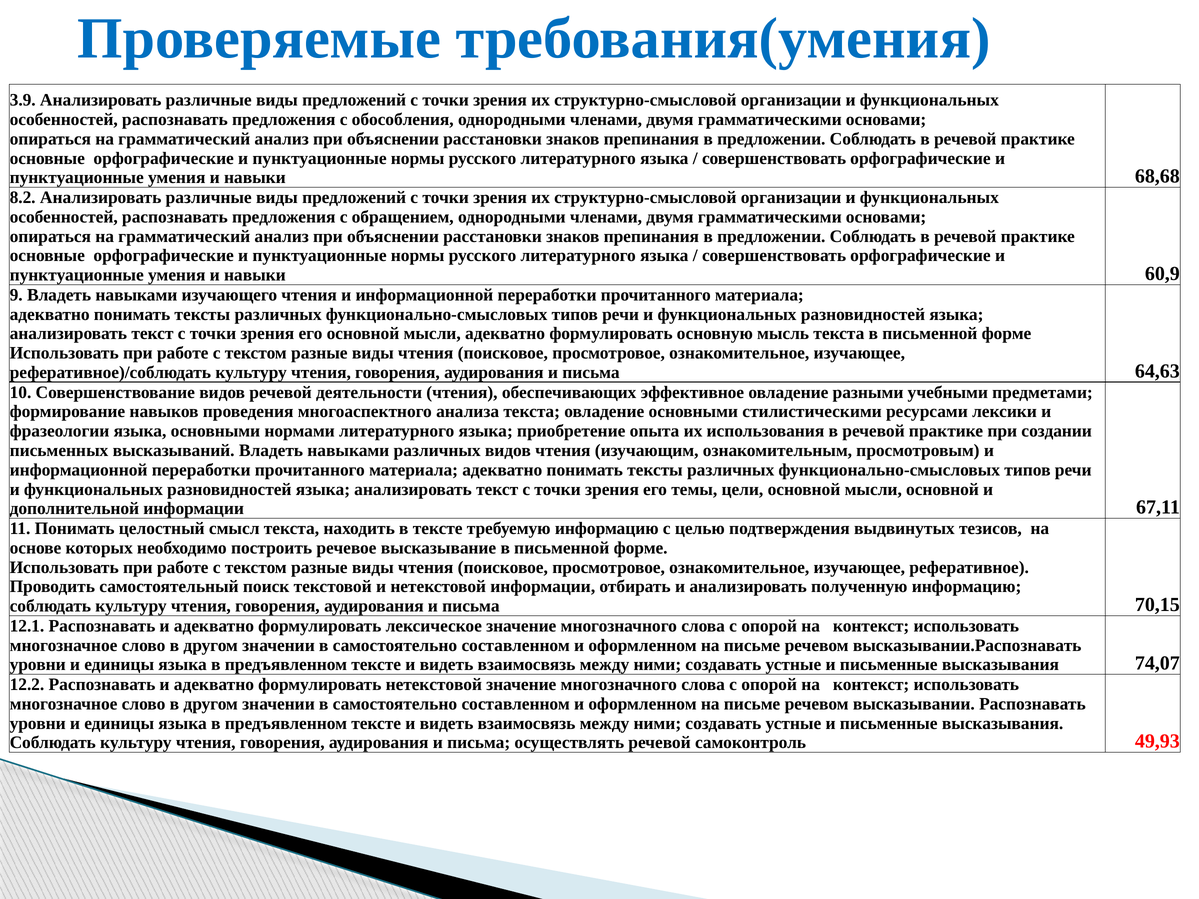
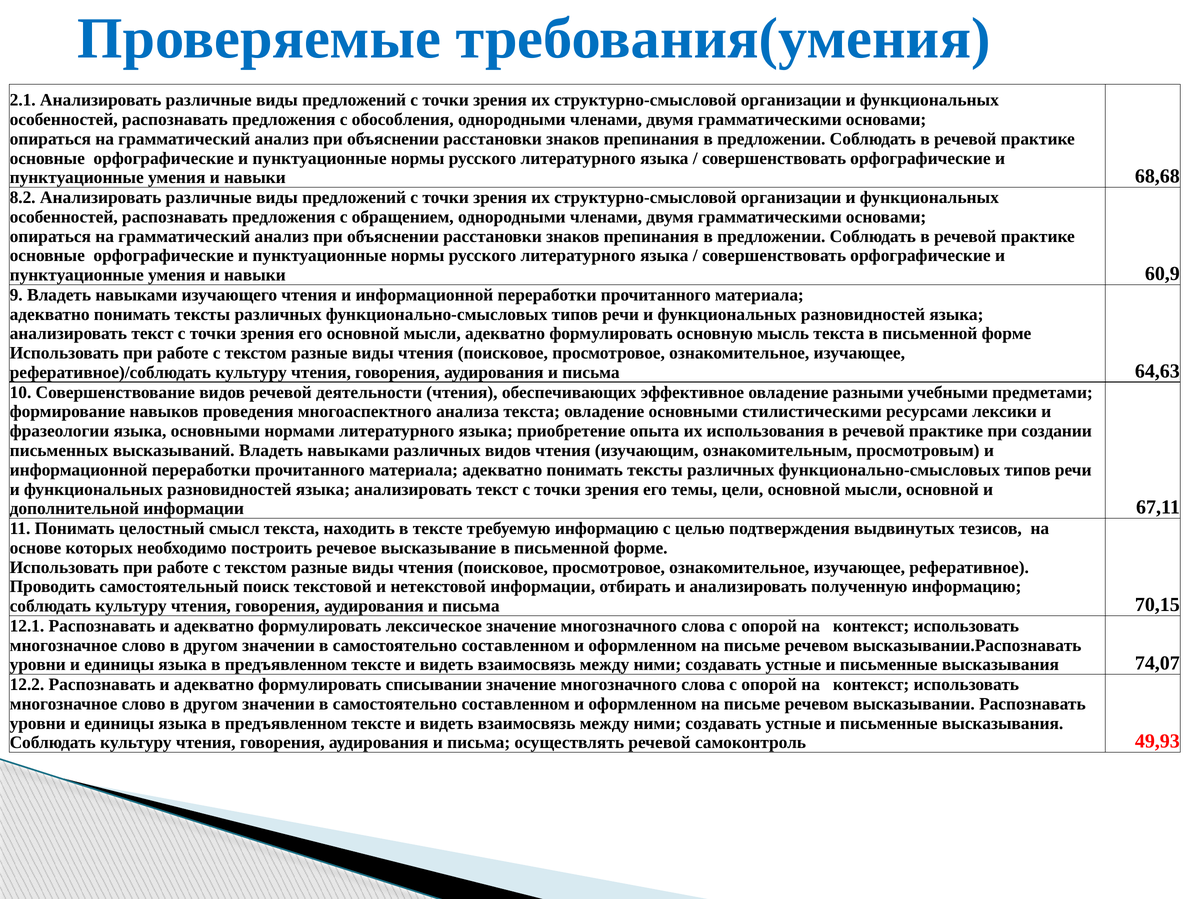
3.9: 3.9 -> 2.1
формулировать нетекстовой: нетекстовой -> списывании
